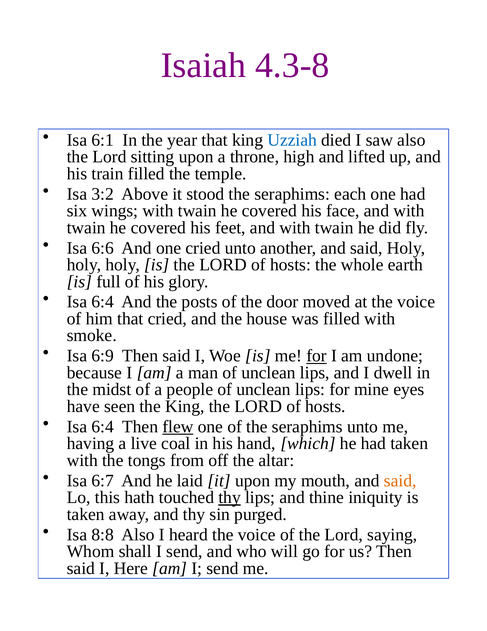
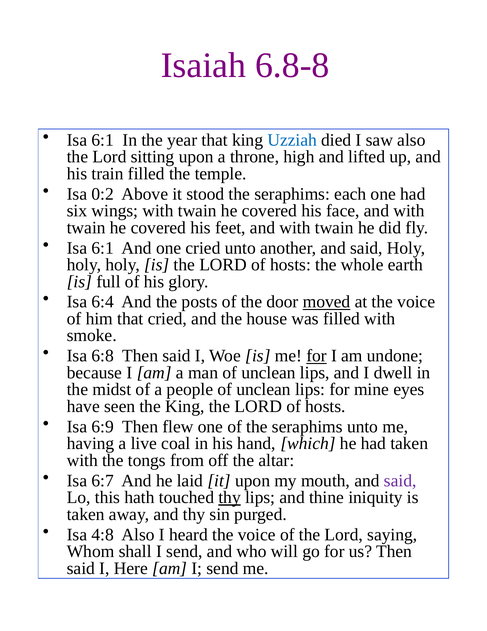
4.3-8: 4.3-8 -> 6.8-8
3:2: 3:2 -> 0:2
6:6 at (103, 248): 6:6 -> 6:1
moved underline: none -> present
6:9: 6:9 -> 6:8
6:4 at (103, 426): 6:4 -> 6:9
flew underline: present -> none
said at (400, 480) colour: orange -> purple
8:8: 8:8 -> 4:8
